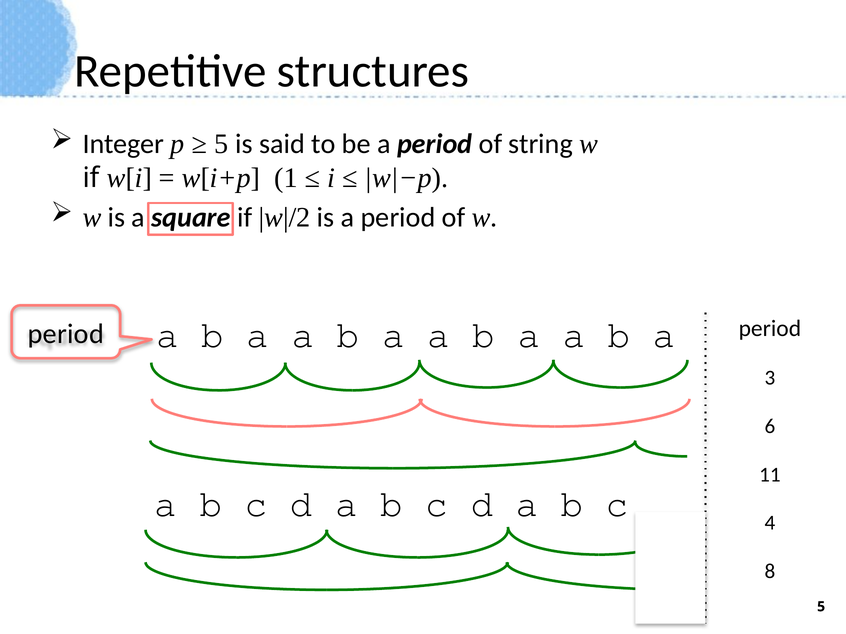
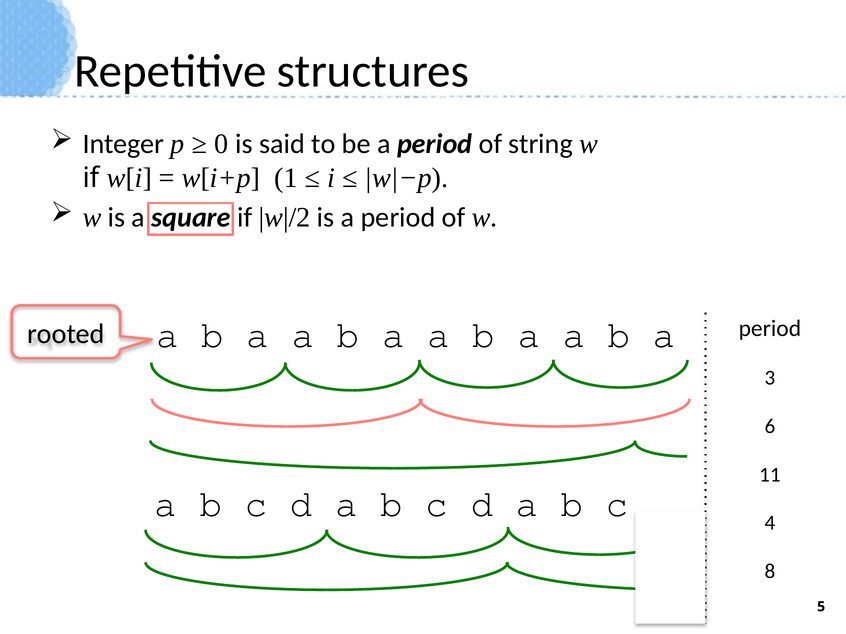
5 at (221, 144): 5 -> 0
period at (66, 334): period -> rooted
